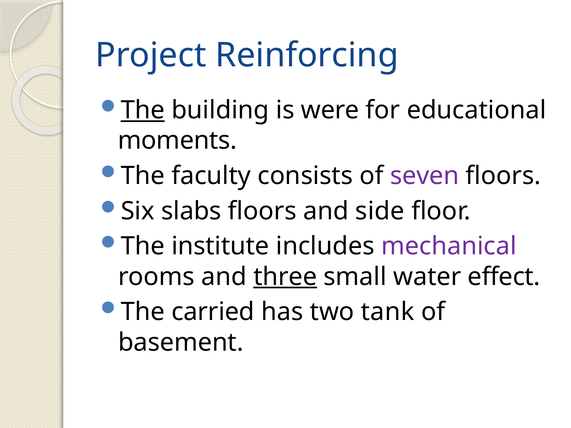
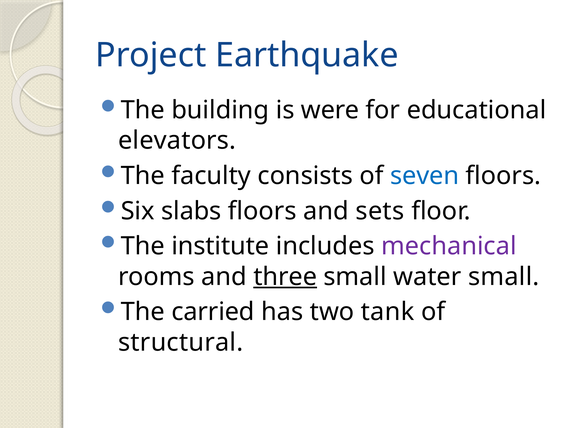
Reinforcing: Reinforcing -> Earthquake
The at (143, 110) underline: present -> none
moments: moments -> elevators
seven colour: purple -> blue
side: side -> sets
water effect: effect -> small
basement: basement -> structural
